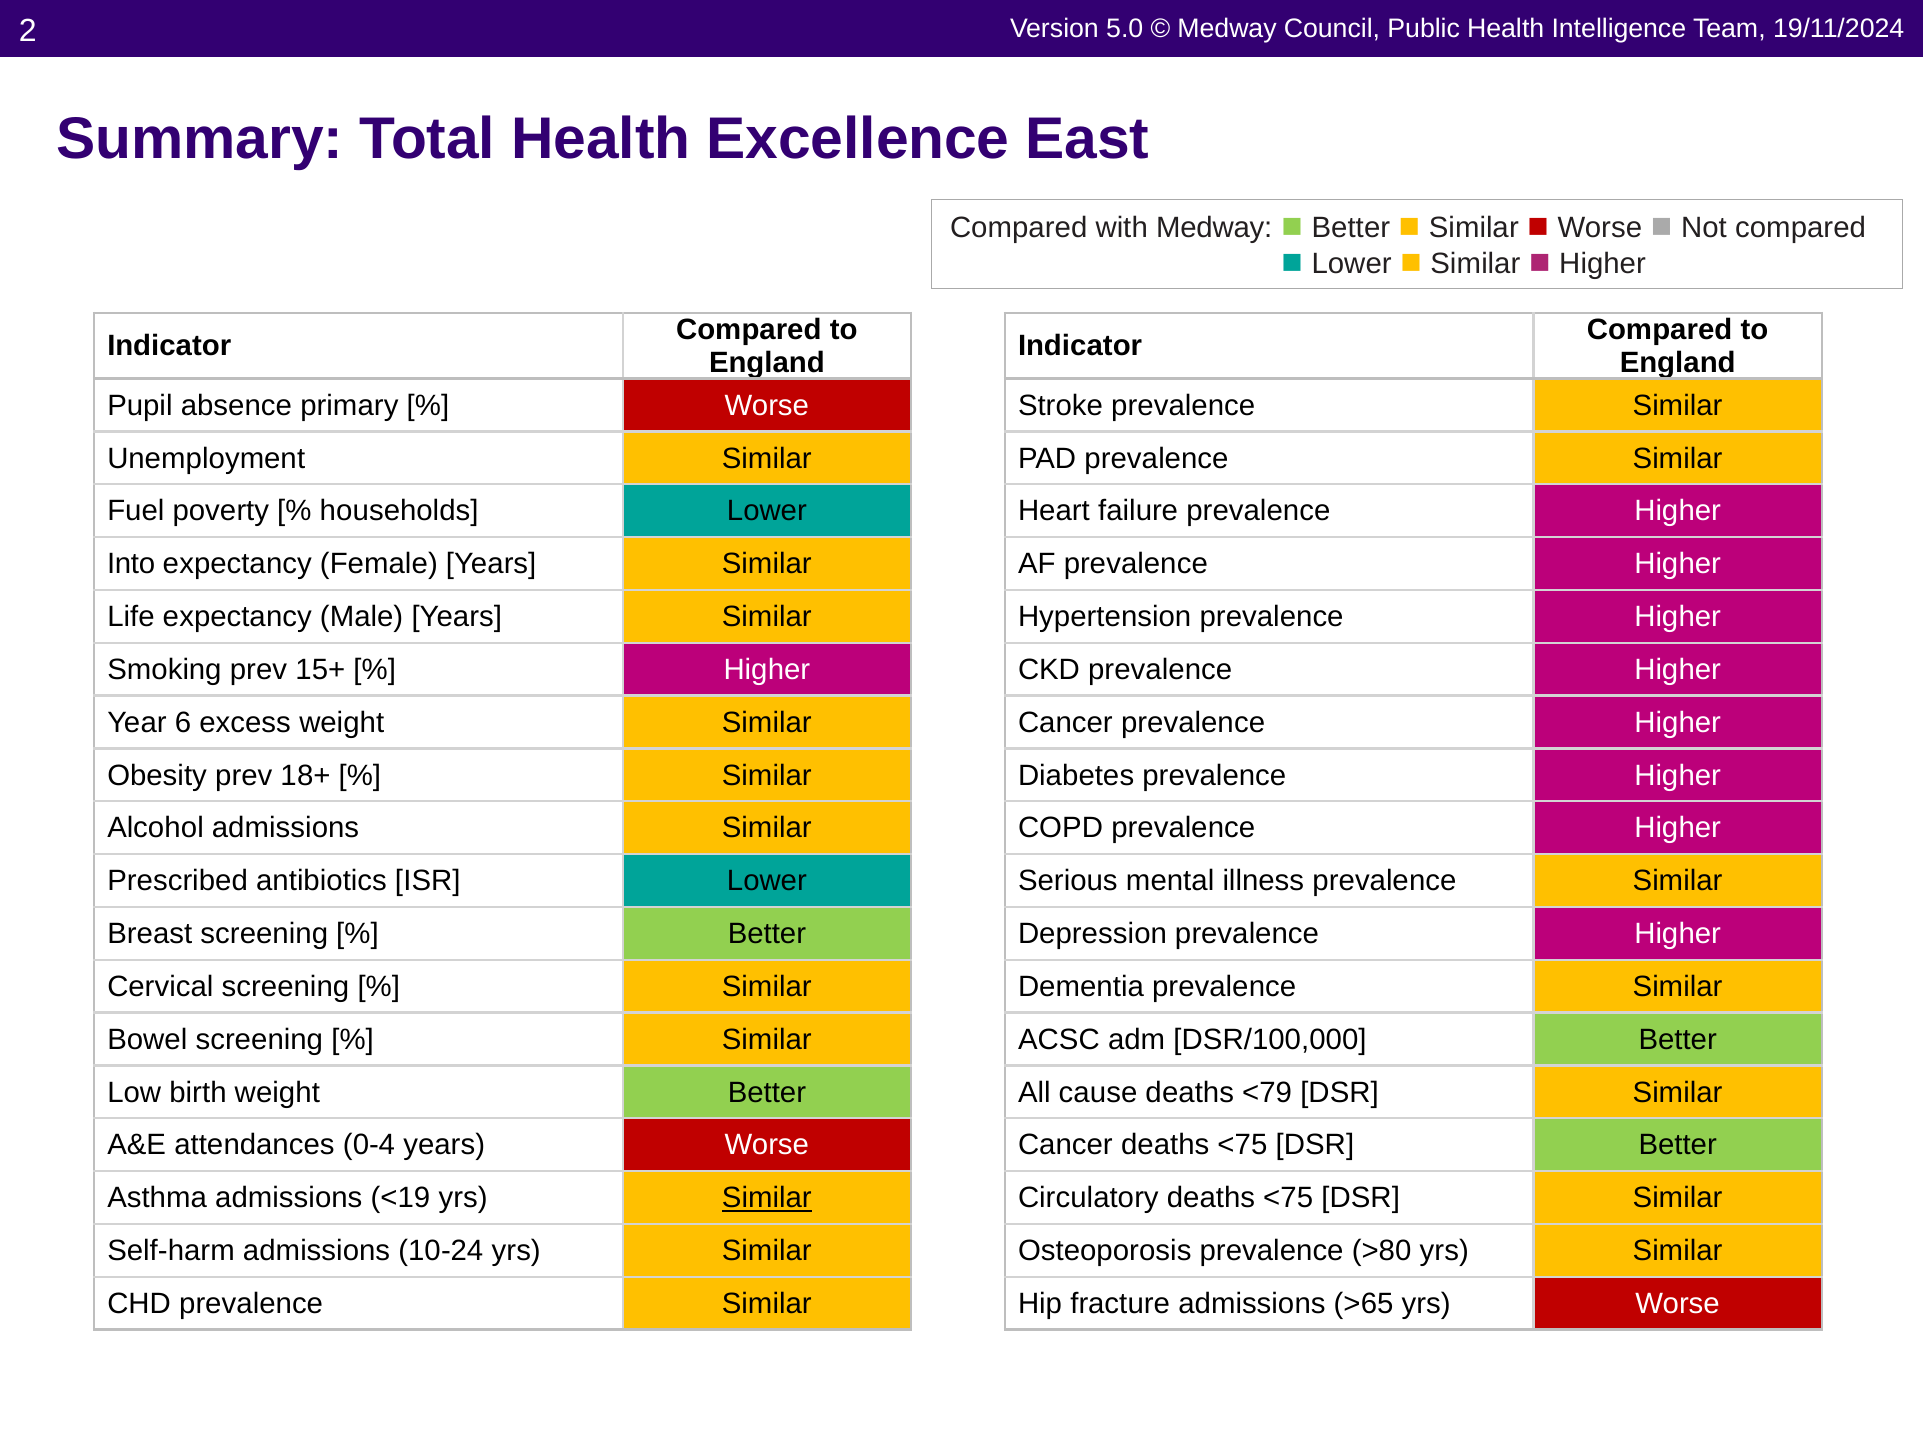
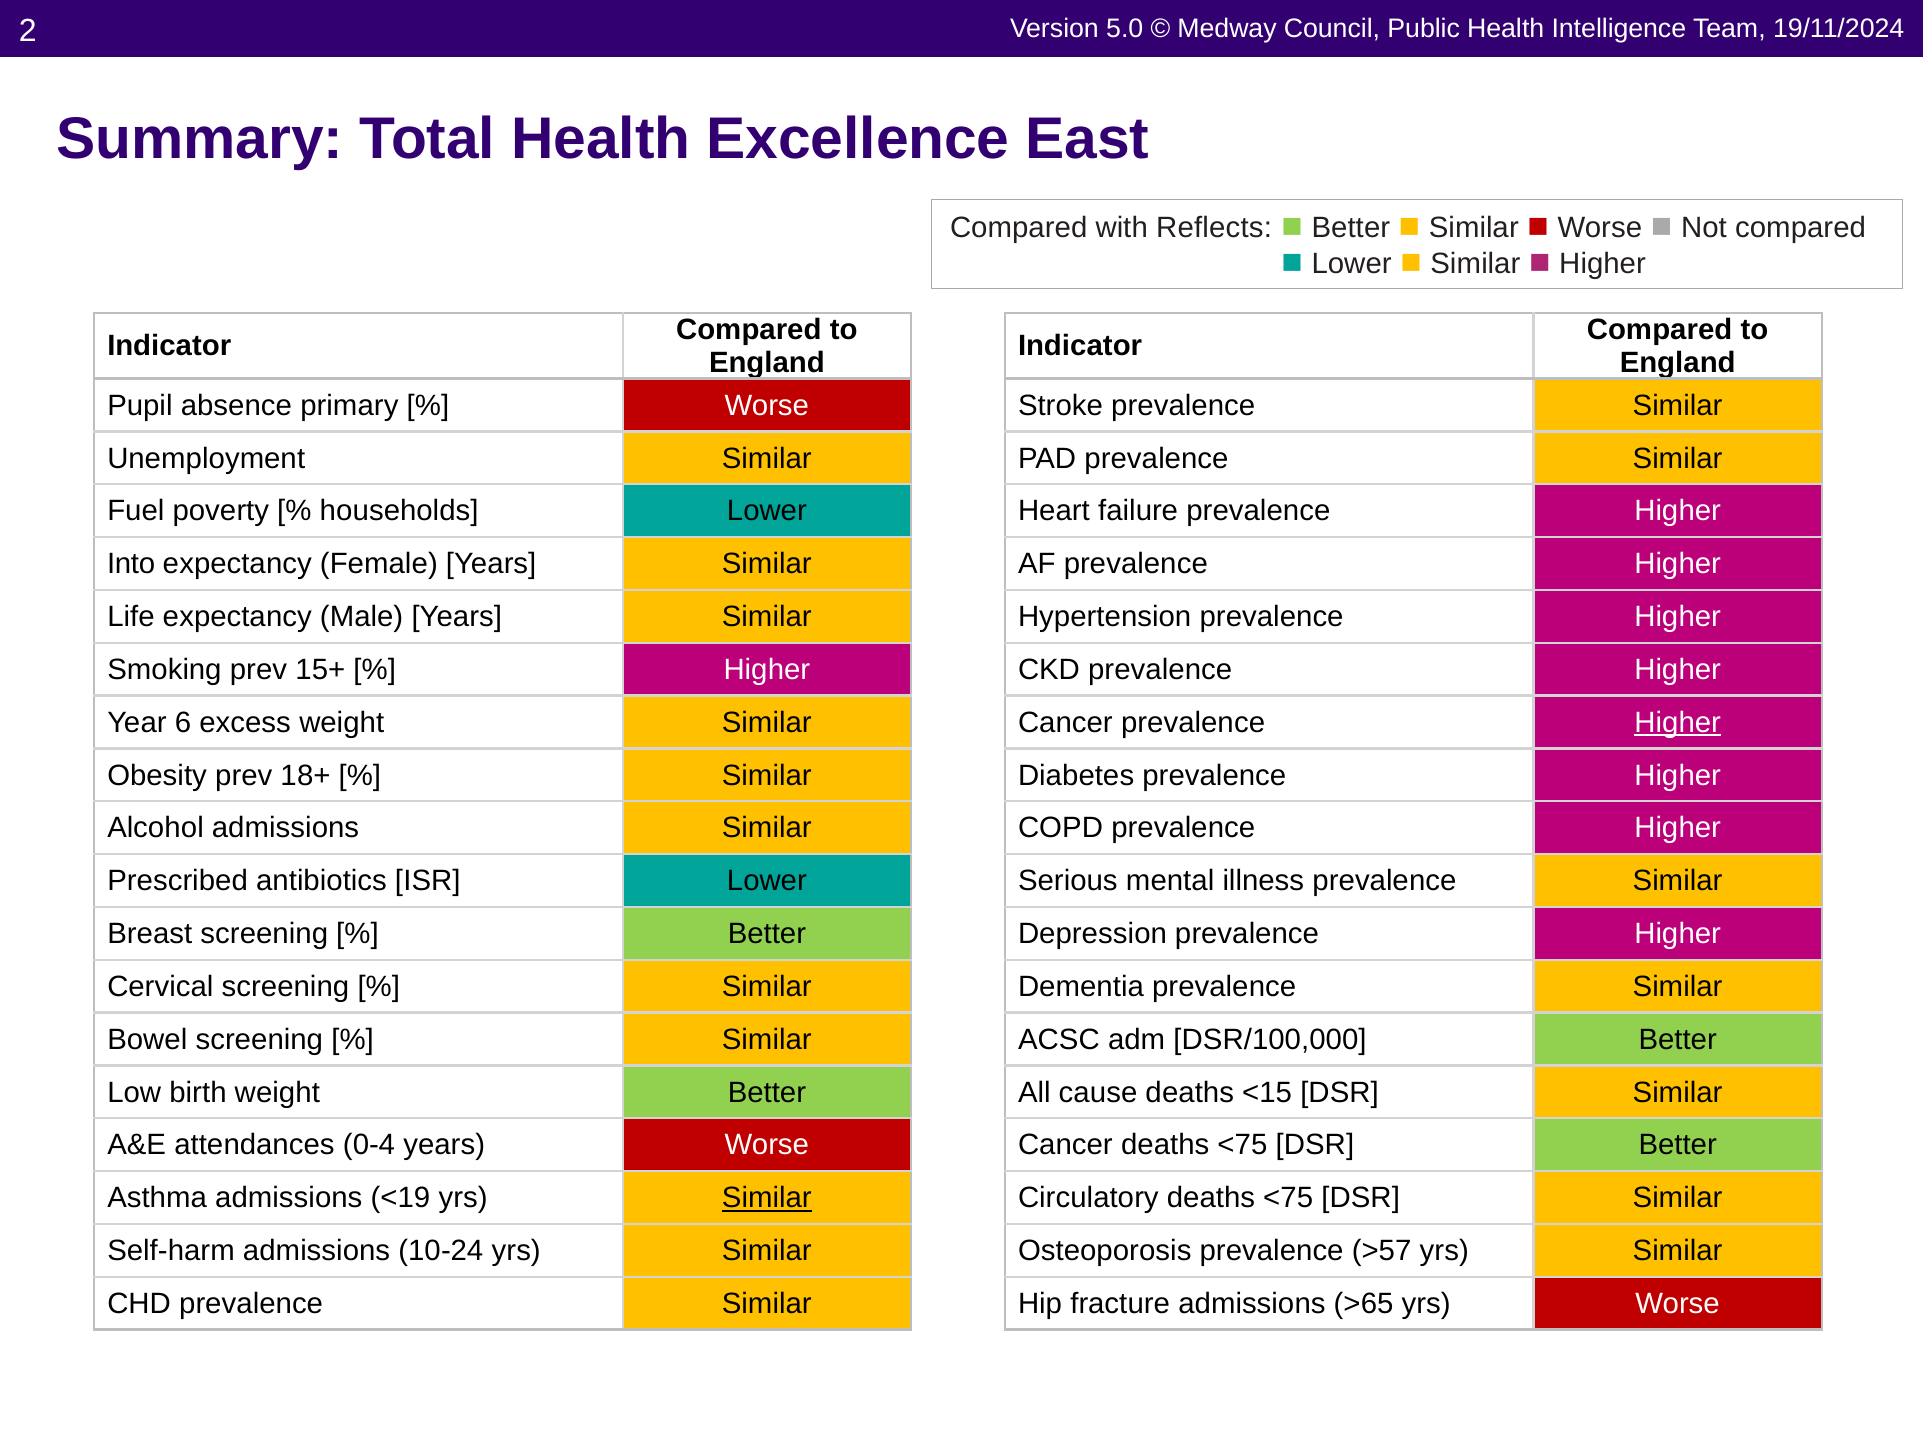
Medway at (1214, 228): Medway -> Reflects
Higher at (1678, 723) underline: none -> present
<79: <79 -> <15
>80: >80 -> >57
